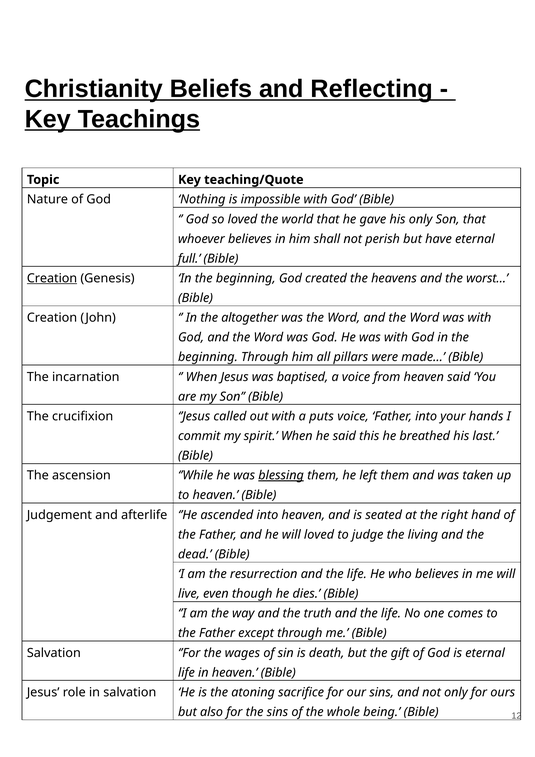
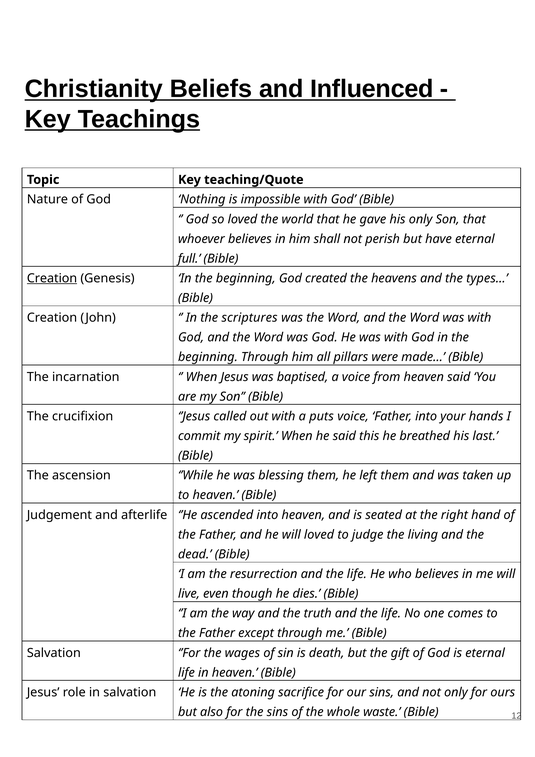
Reflecting: Reflecting -> Influenced
worst…: worst… -> types…
altogether: altogether -> scriptures
blessing underline: present -> none
being: being -> waste
